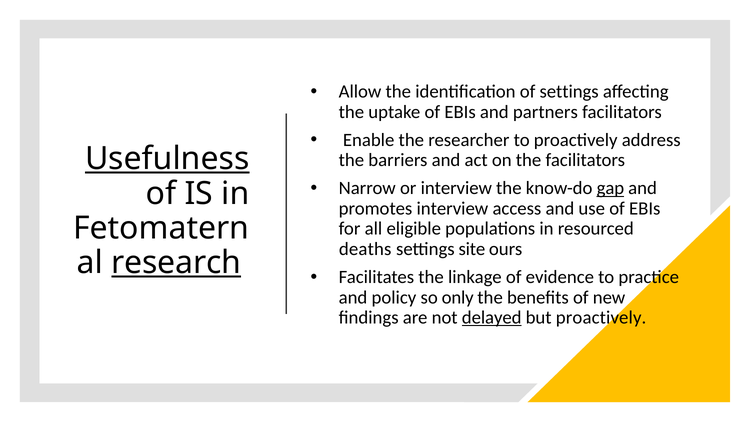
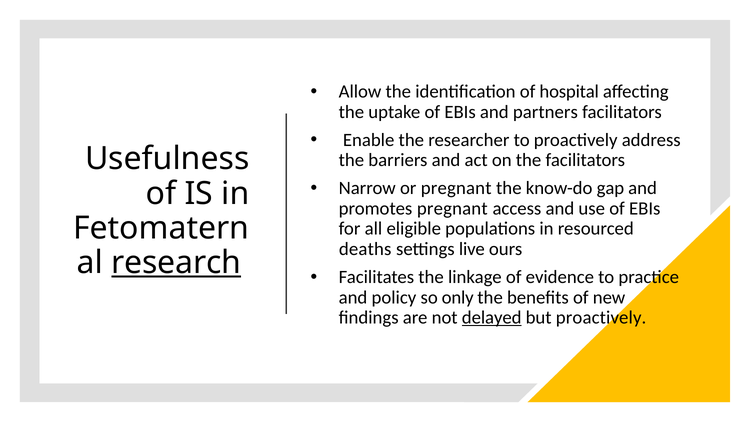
of settings: settings -> hospital
Usefulness underline: present -> none
or interview: interview -> pregnant
gap underline: present -> none
promotes interview: interview -> pregnant
site: site -> live
